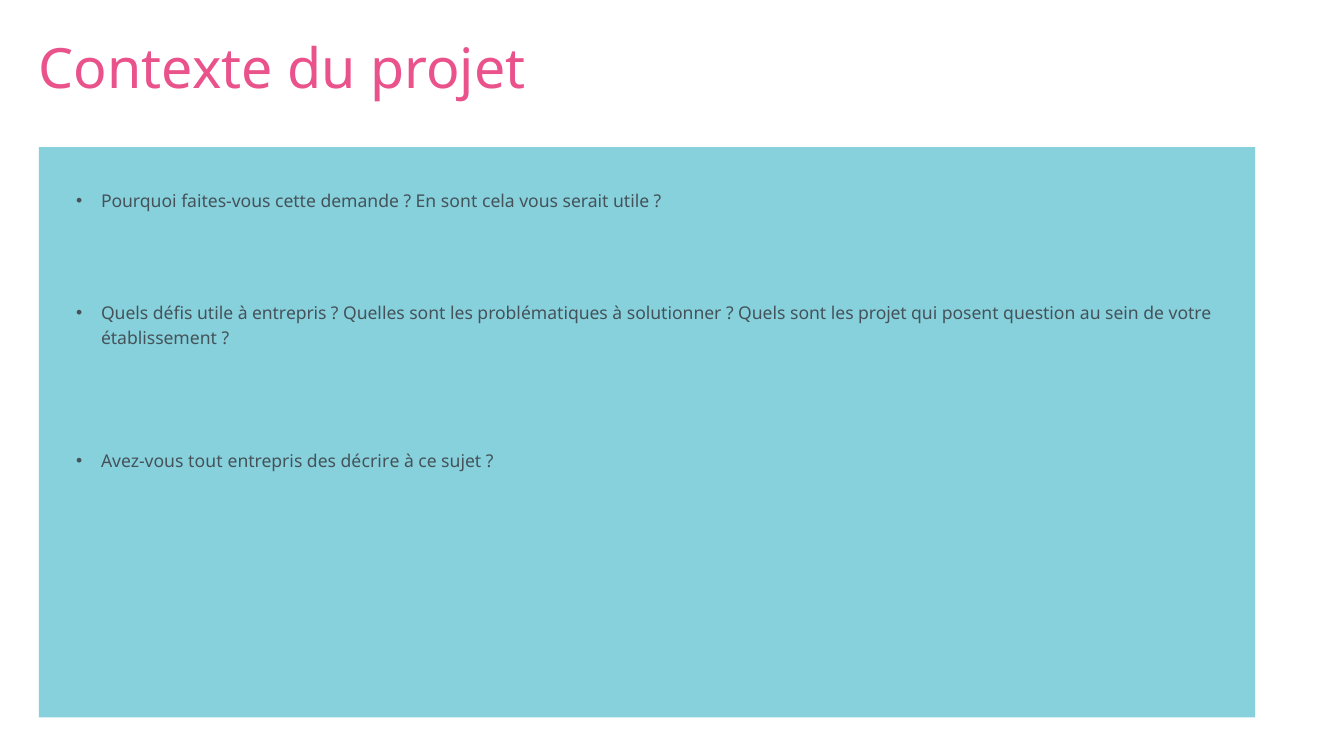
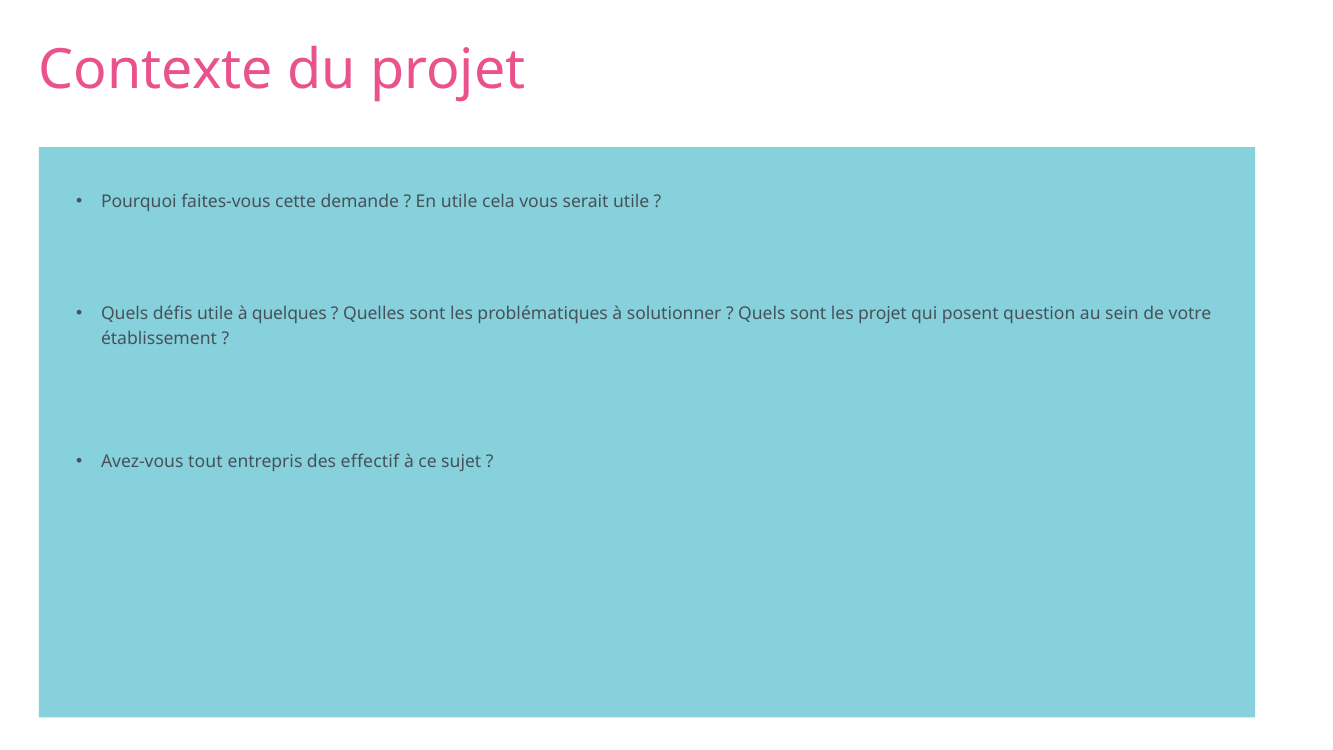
En sont: sont -> utile
à entrepris: entrepris -> quelques
décrire: décrire -> effectif
